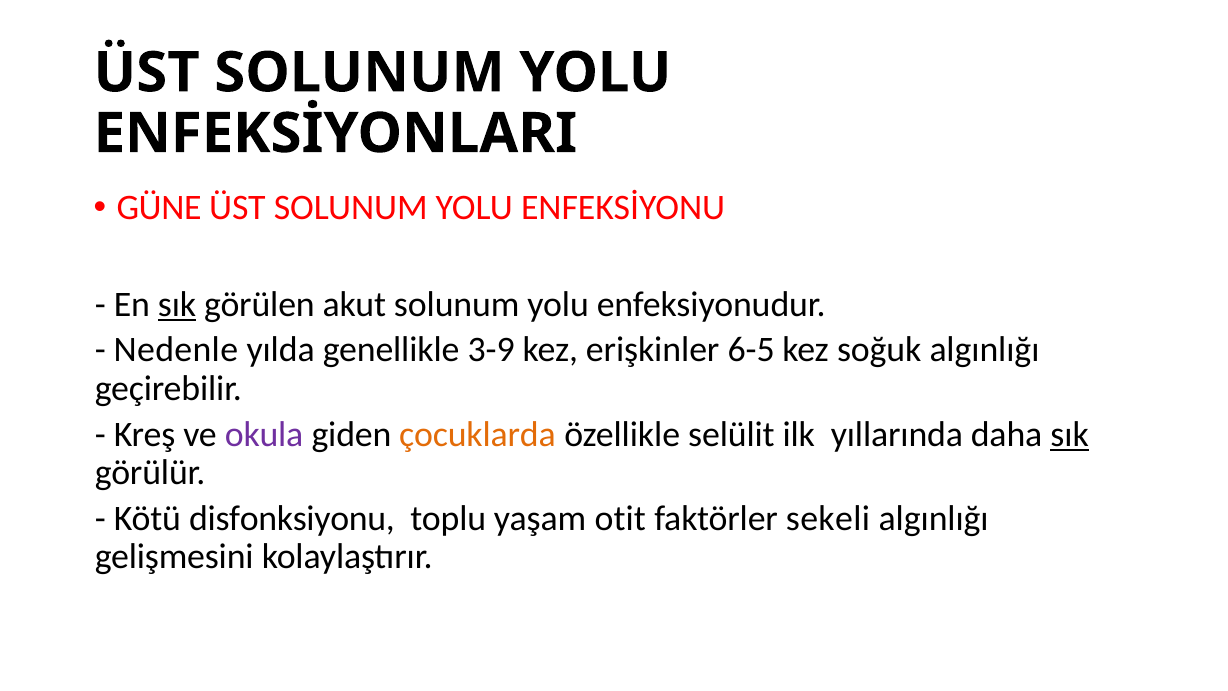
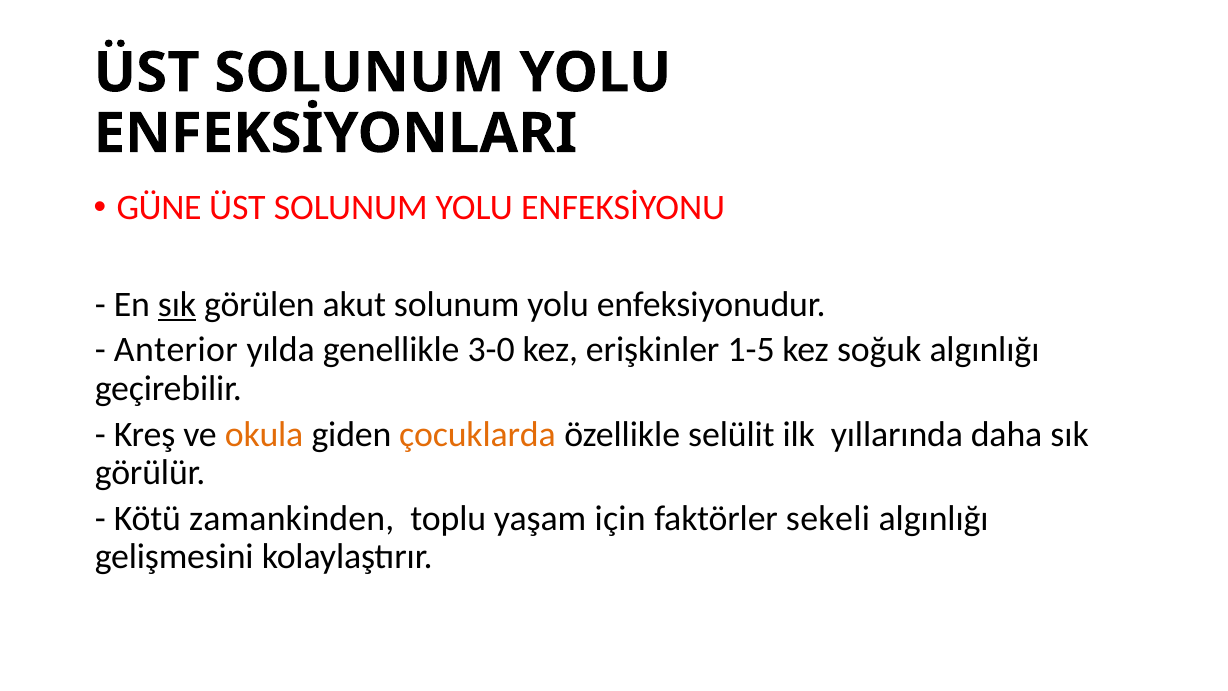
Nedenle: Nedenle -> Anterior
3-9: 3-9 -> 3-0
6-5: 6-5 -> 1-5
okula colour: purple -> orange
sık at (1070, 434) underline: present -> none
disfonksiyonu: disfonksiyonu -> zamankinden
otit: otit -> için
